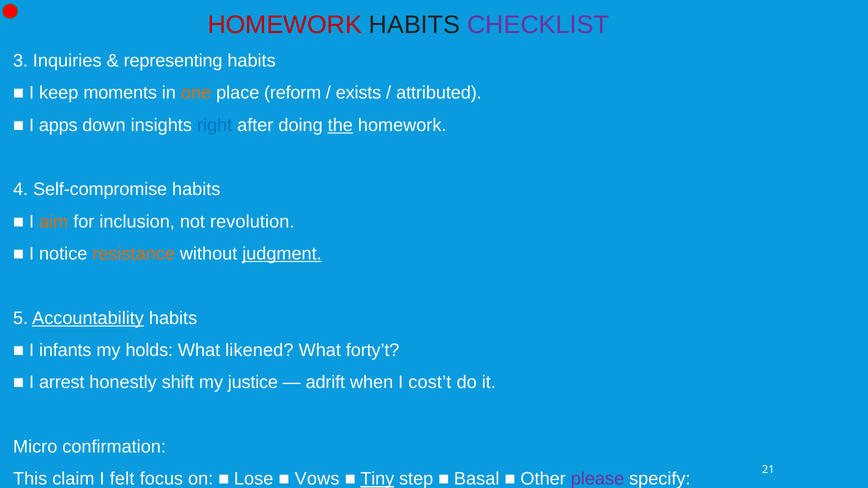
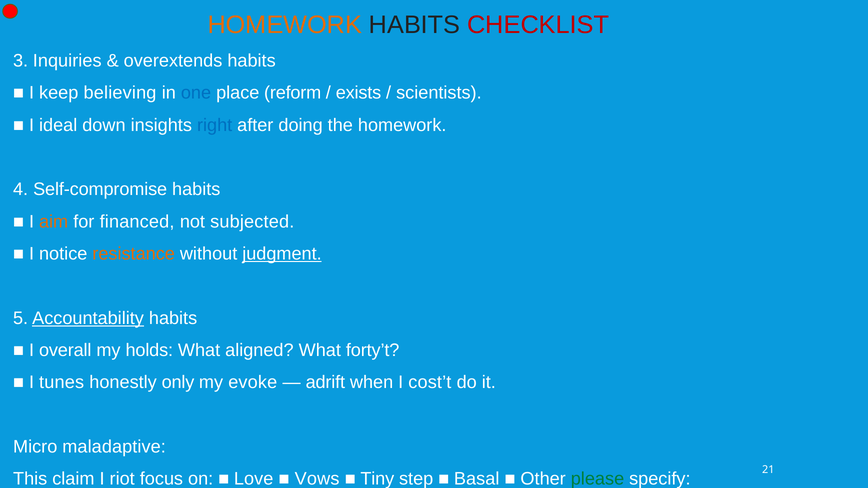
HOMEWORK at (285, 25) colour: red -> orange
CHECKLIST colour: purple -> red
representing: representing -> overextends
moments: moments -> believing
one colour: orange -> blue
attributed: attributed -> scientists
apps: apps -> ideal
the underline: present -> none
inclusion: inclusion -> financed
revolution: revolution -> subjected
infants: infants -> overall
likened: likened -> aligned
arrest: arrest -> tunes
shift: shift -> only
justice: justice -> evoke
confirmation: confirmation -> maladaptive
felt: felt -> riot
Lose: Lose -> Love
Tiny underline: present -> none
please colour: purple -> green
